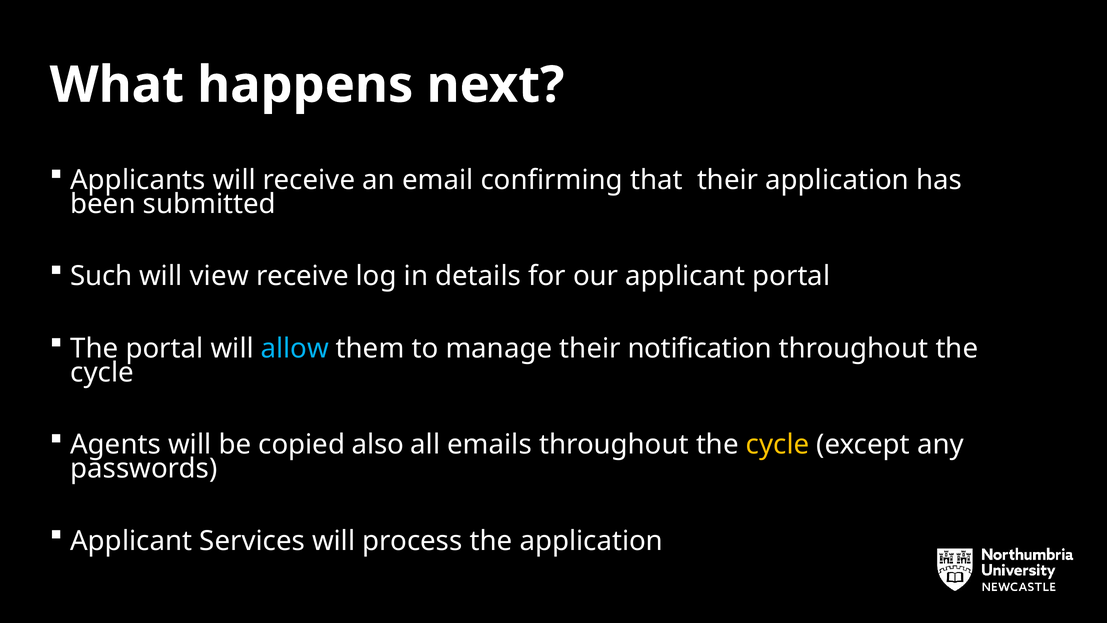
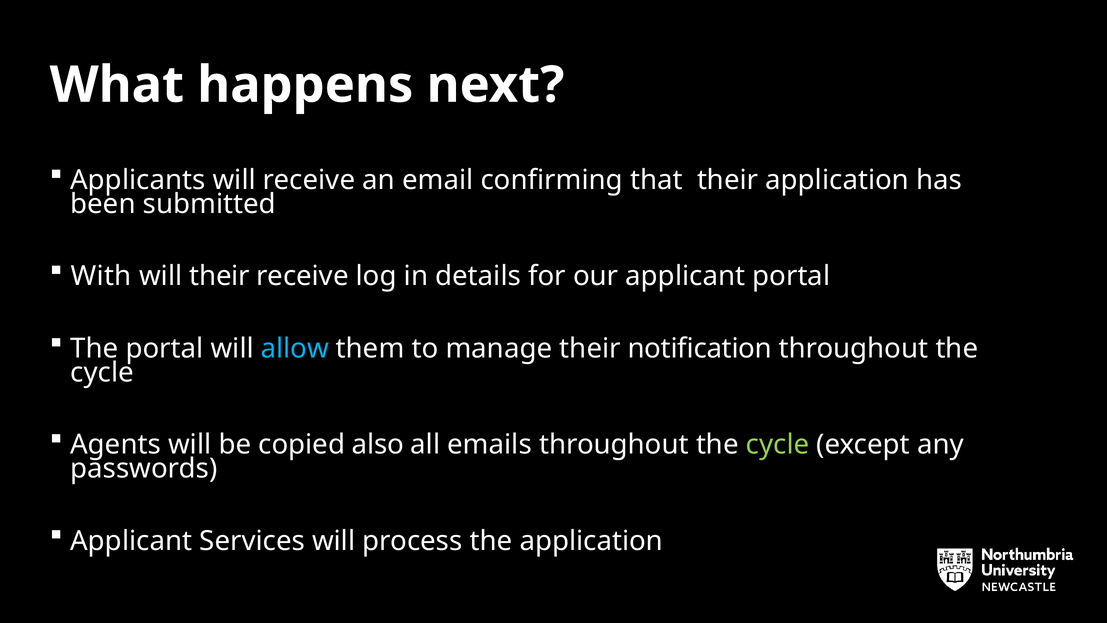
Such: Such -> With
will view: view -> their
cycle at (778, 444) colour: yellow -> light green
